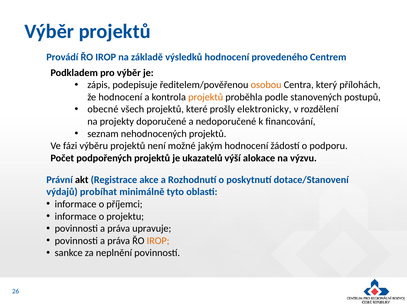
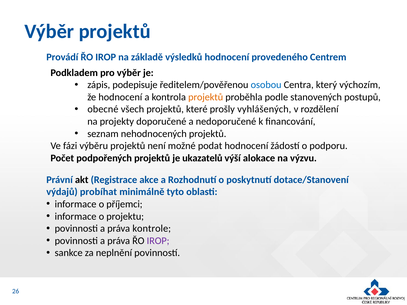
osobou colour: orange -> blue
přílohách: přílohách -> výchozím
elektronicky: elektronicky -> vyhlášených
jakým: jakým -> podat
upravuje: upravuje -> kontrole
IROP at (158, 241) colour: orange -> purple
